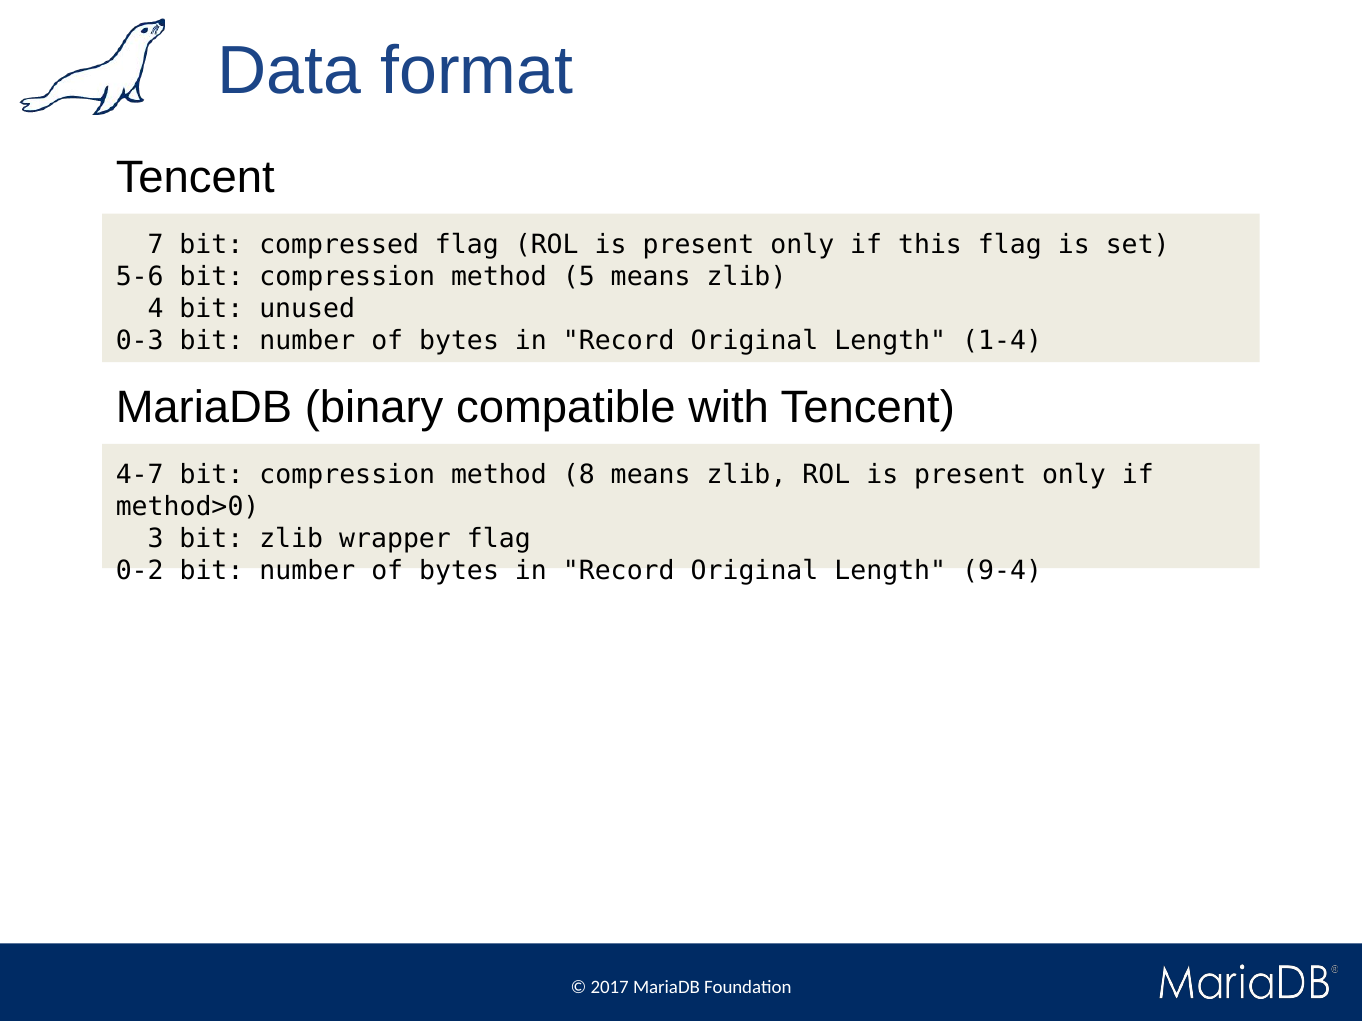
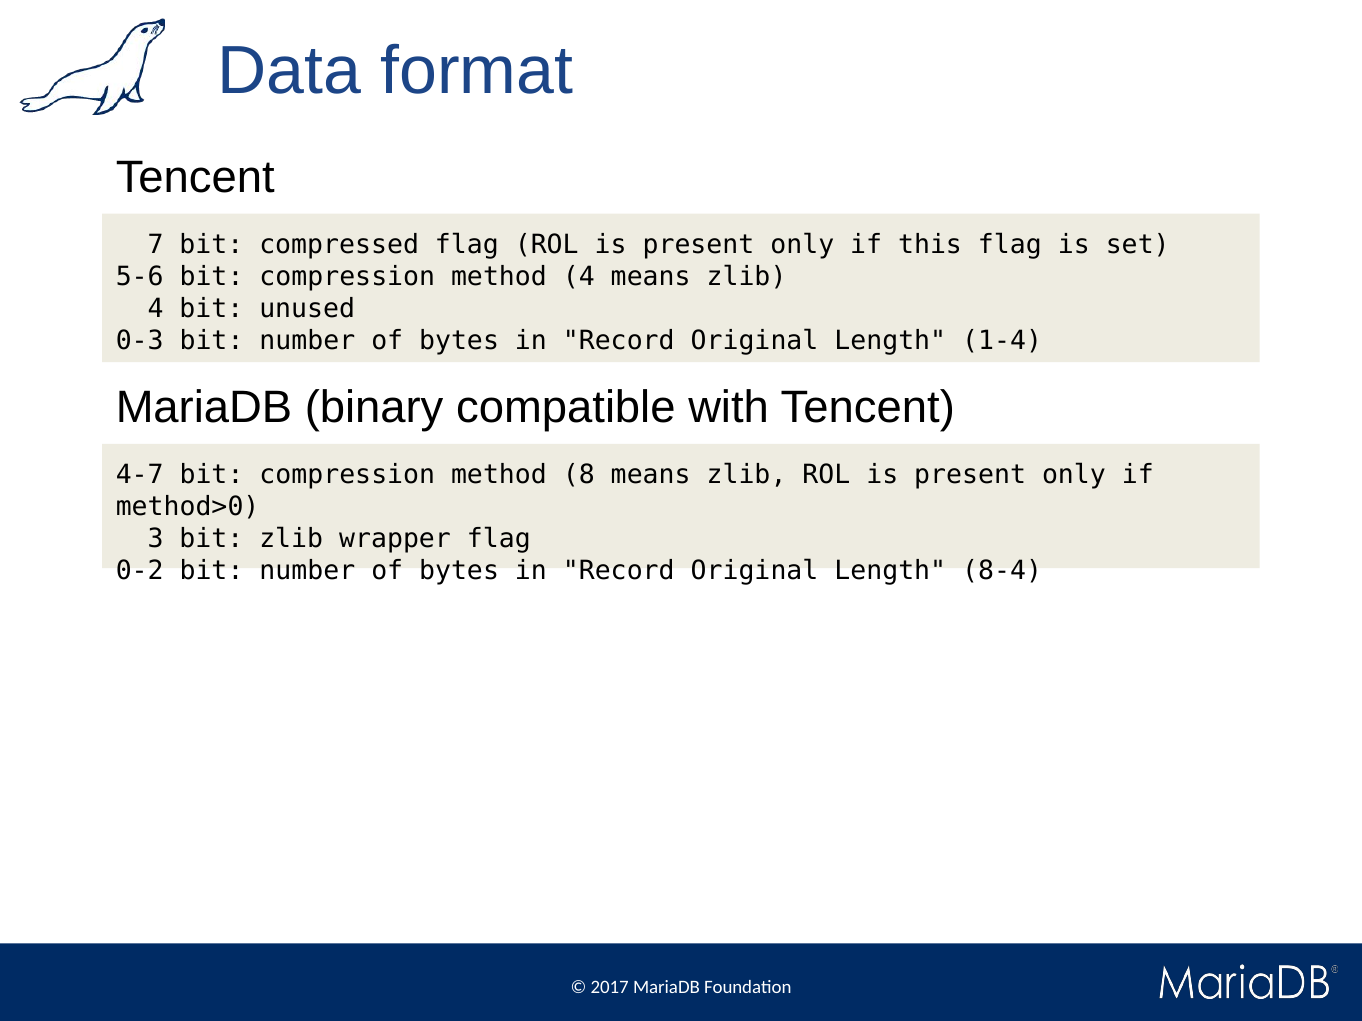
method 5: 5 -> 4
9-4: 9-4 -> 8-4
